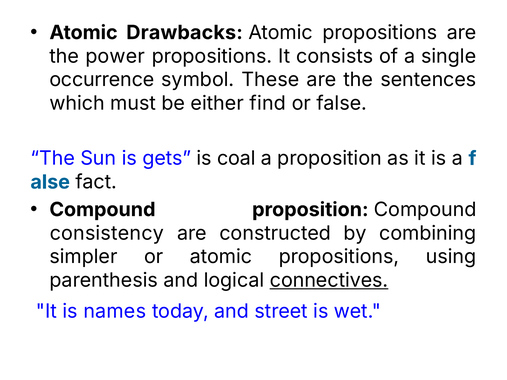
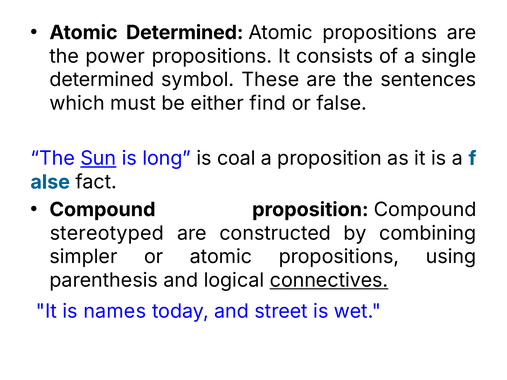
Atomic Drawbacks: Drawbacks -> Determined
occurrence at (102, 80): occurrence -> determined
Sun underline: none -> present
gets: gets -> long
consistency: consistency -> stereotyped
